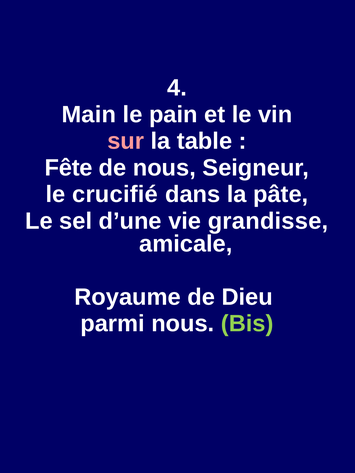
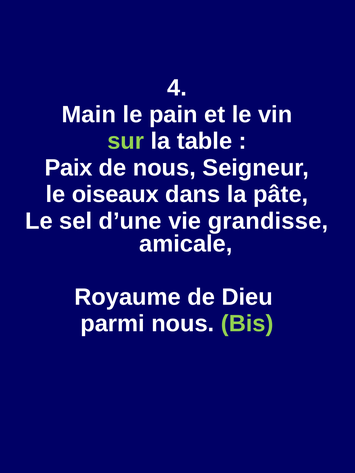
sur colour: pink -> light green
Fête: Fête -> Paix
crucifié: crucifié -> oiseaux
